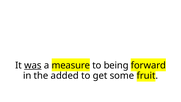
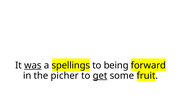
measure: measure -> spellings
added: added -> picher
get underline: none -> present
